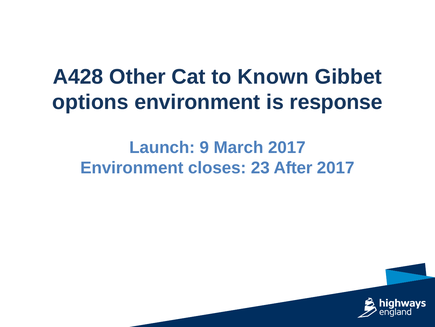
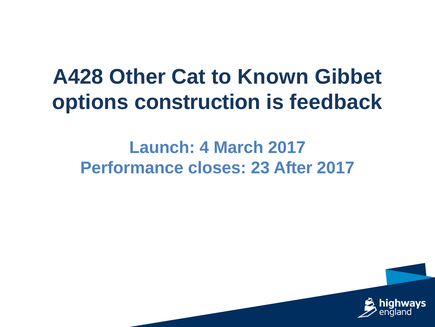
options environment: environment -> construction
response: response -> feedback
9: 9 -> 4
Environment at (132, 167): Environment -> Performance
